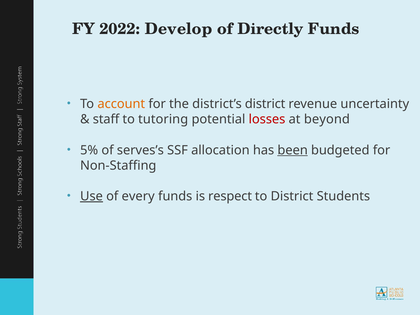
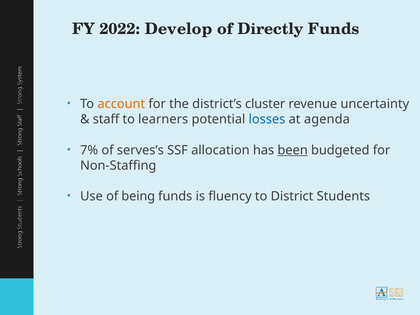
district’s district: district -> cluster
tutoring: tutoring -> learners
losses colour: red -> blue
beyond: beyond -> agenda
5%: 5% -> 7%
Use underline: present -> none
every: every -> being
respect: respect -> fluency
